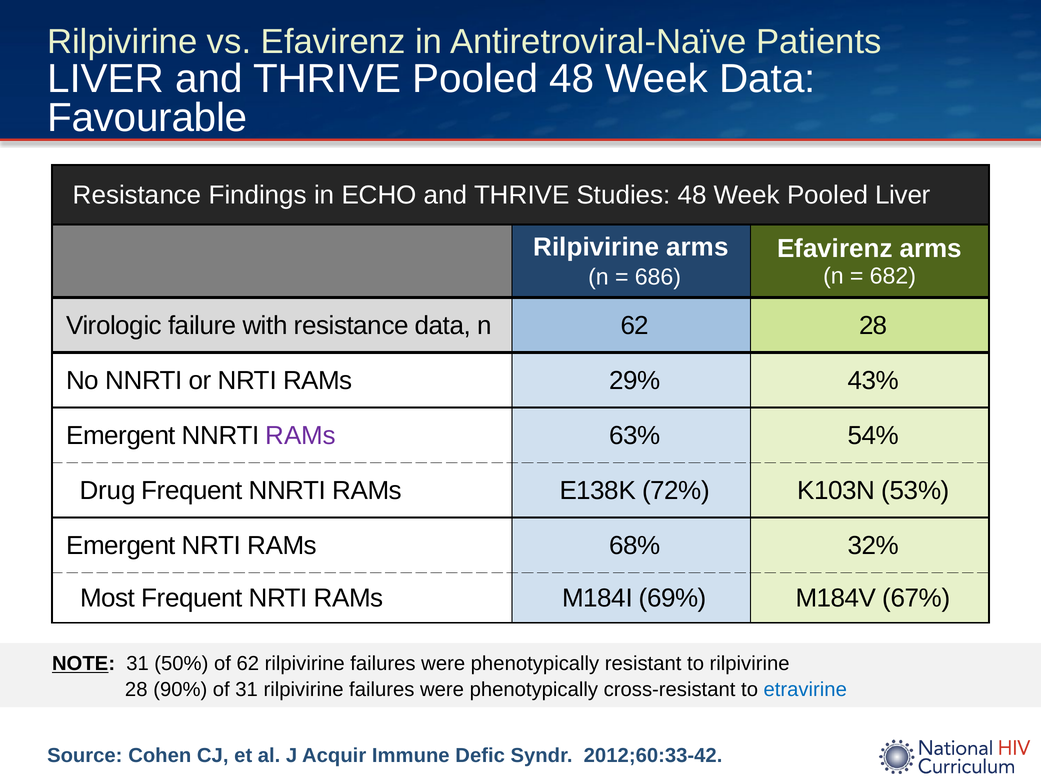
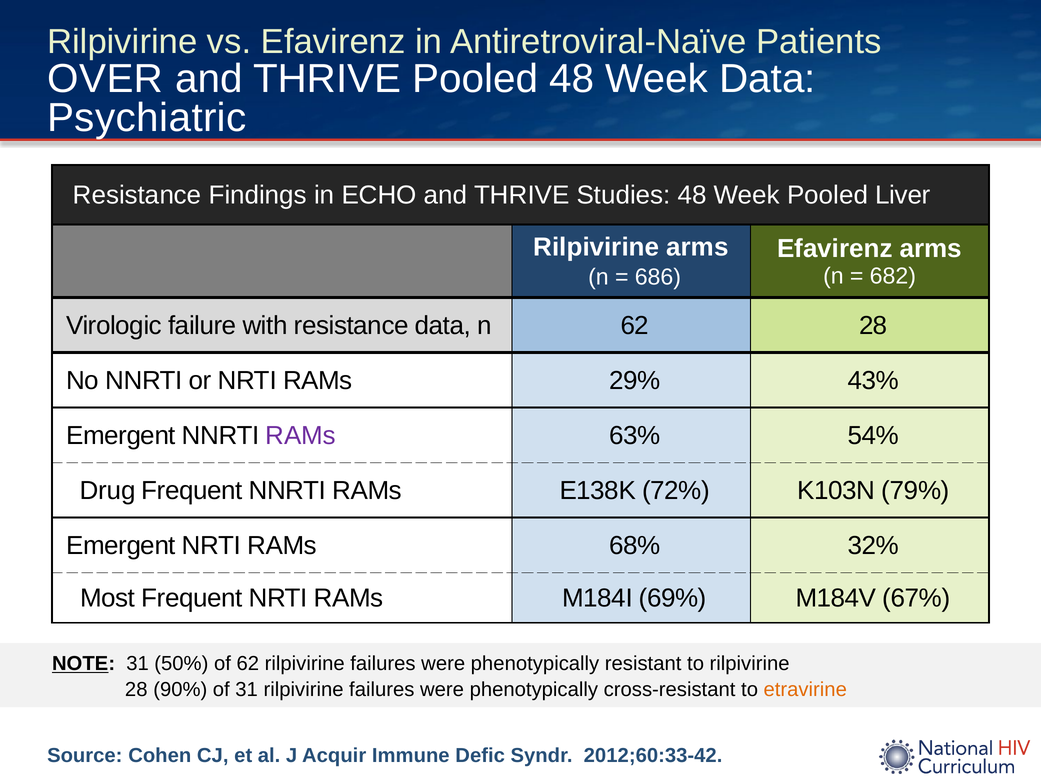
LIVER at (106, 79): LIVER -> OVER
Favourable: Favourable -> Psychiatric
53%: 53% -> 79%
etravirine colour: blue -> orange
